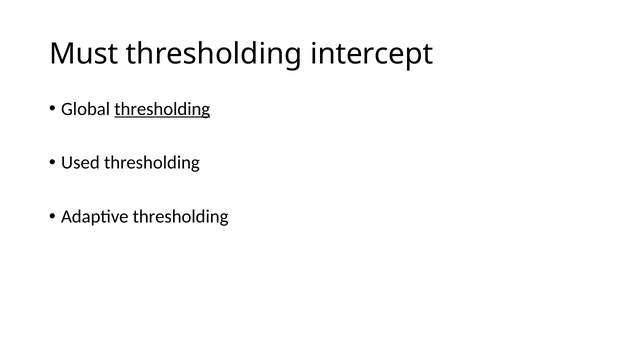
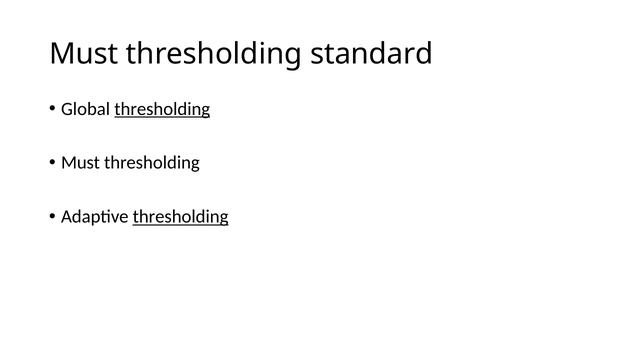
intercept: intercept -> standard
Used at (80, 163): Used -> Must
thresholding at (181, 217) underline: none -> present
